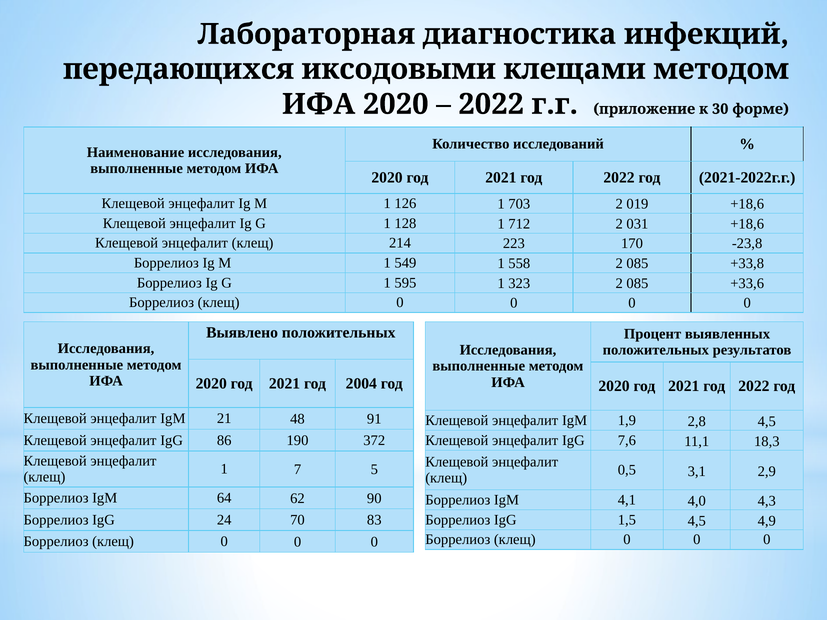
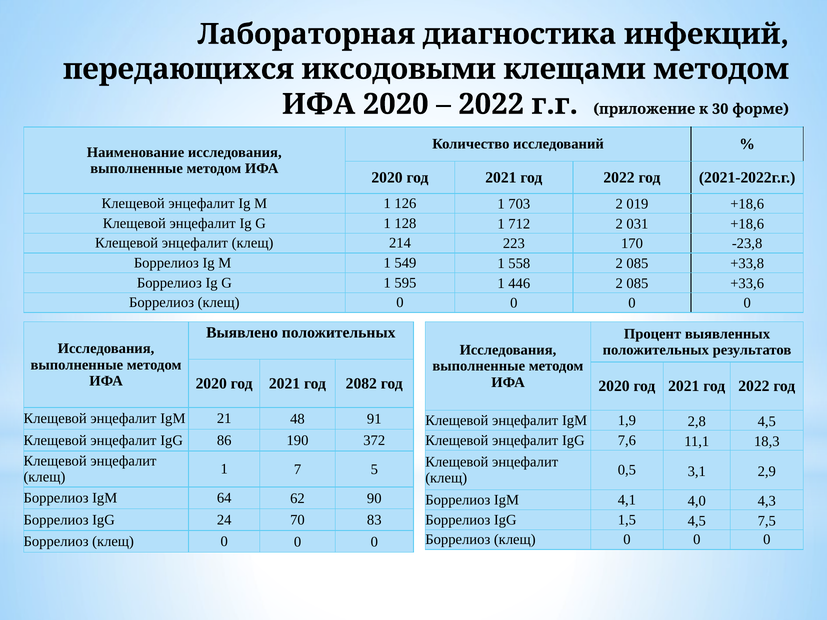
323: 323 -> 446
2004: 2004 -> 2082
4,9: 4,9 -> 7,5
